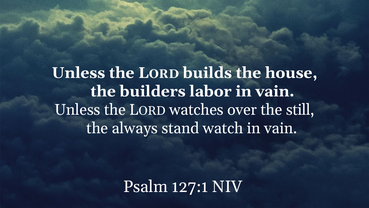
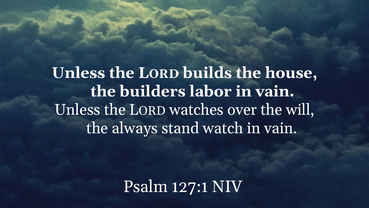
still: still -> will
